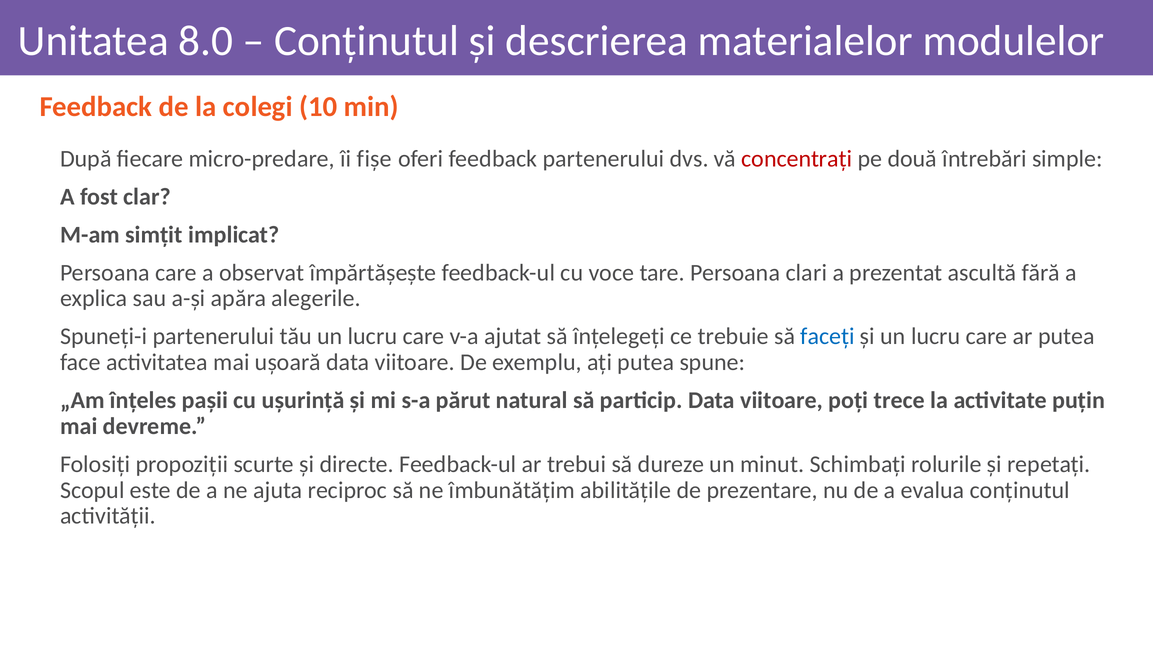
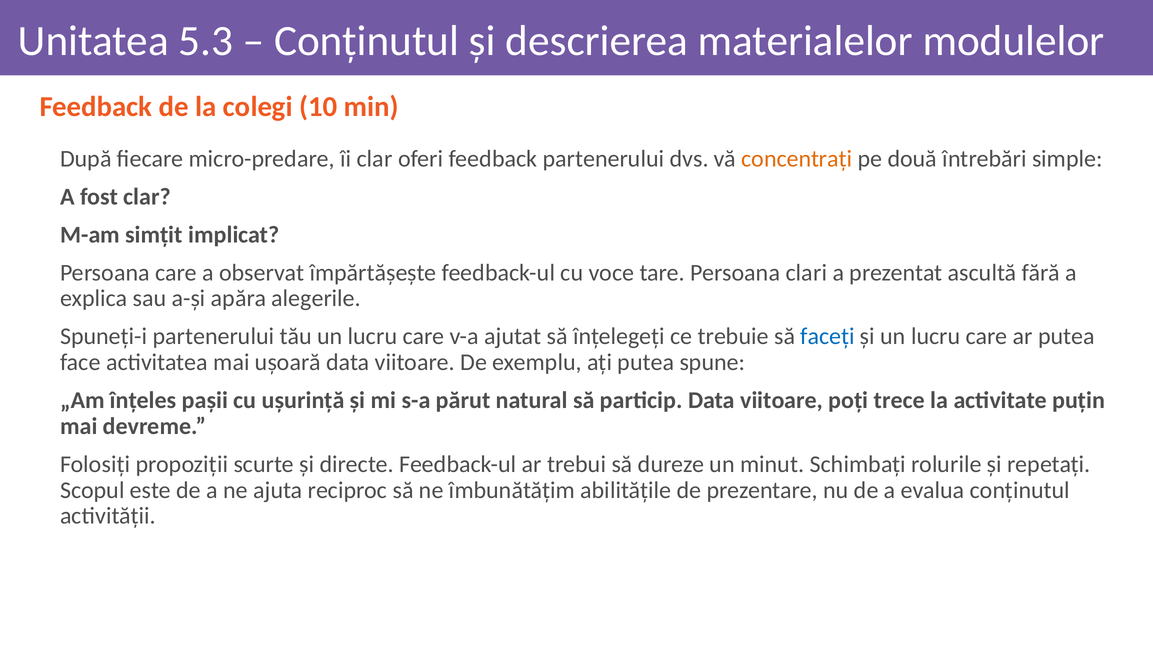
8.0: 8.0 -> 5.3
îi fișe: fișe -> clar
concentrați colour: red -> orange
